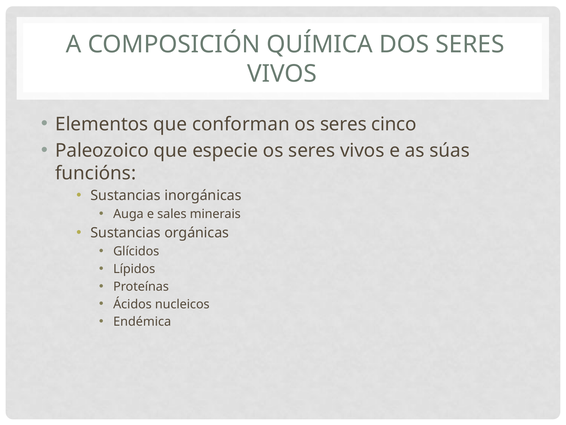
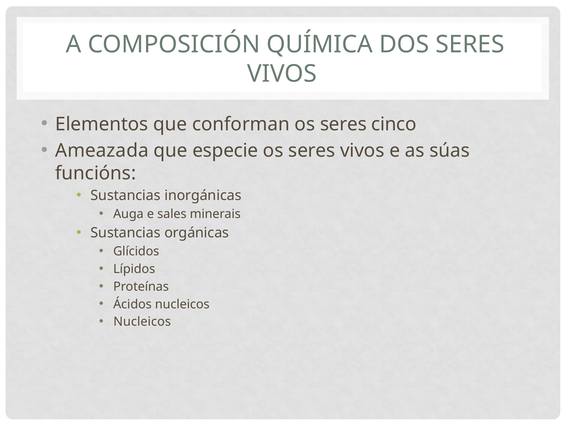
Paleozoico: Paleozoico -> Ameazada
Endémica at (142, 321): Endémica -> Nucleicos
